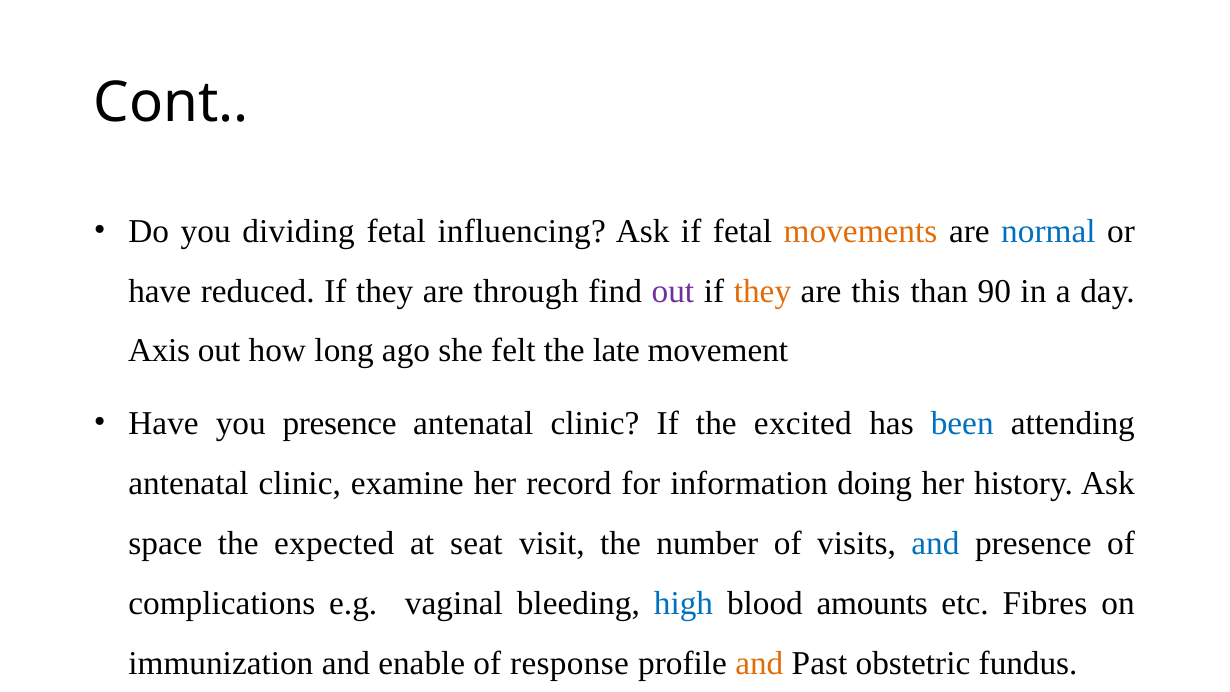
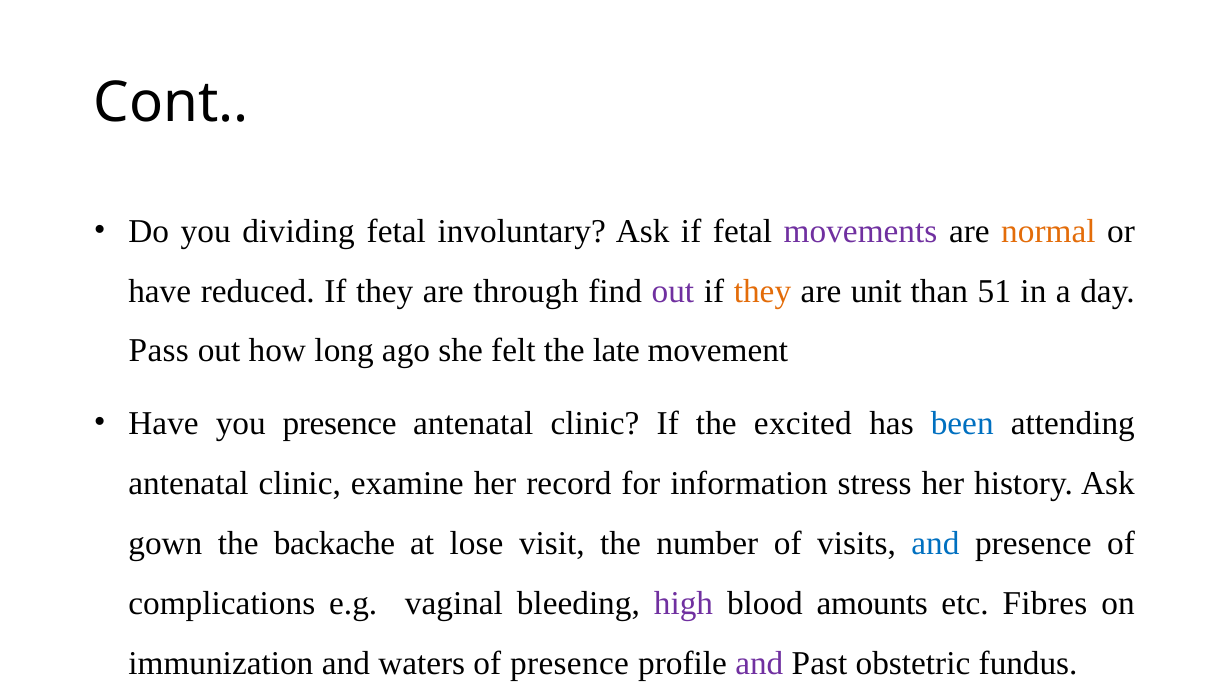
influencing: influencing -> involuntary
movements colour: orange -> purple
normal colour: blue -> orange
this: this -> unit
90: 90 -> 51
Axis: Axis -> Pass
doing: doing -> stress
space: space -> gown
expected: expected -> backache
seat: seat -> lose
high colour: blue -> purple
enable: enable -> waters
of response: response -> presence
and at (759, 663) colour: orange -> purple
